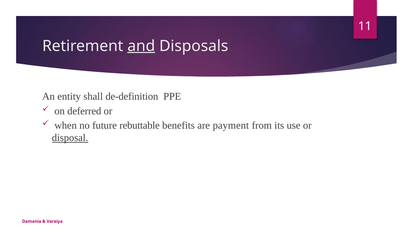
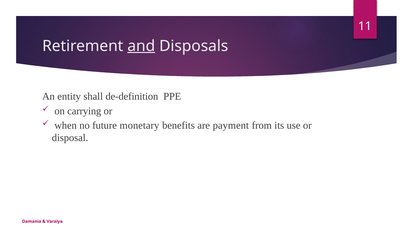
deferred: deferred -> carrying
rebuttable: rebuttable -> monetary
disposal underline: present -> none
